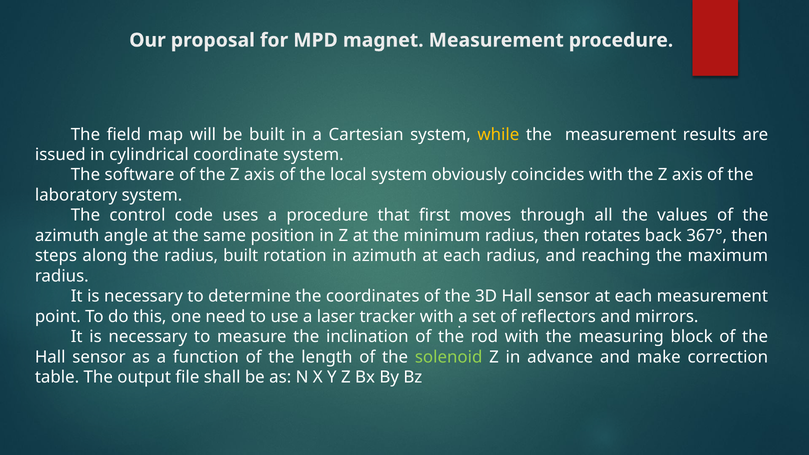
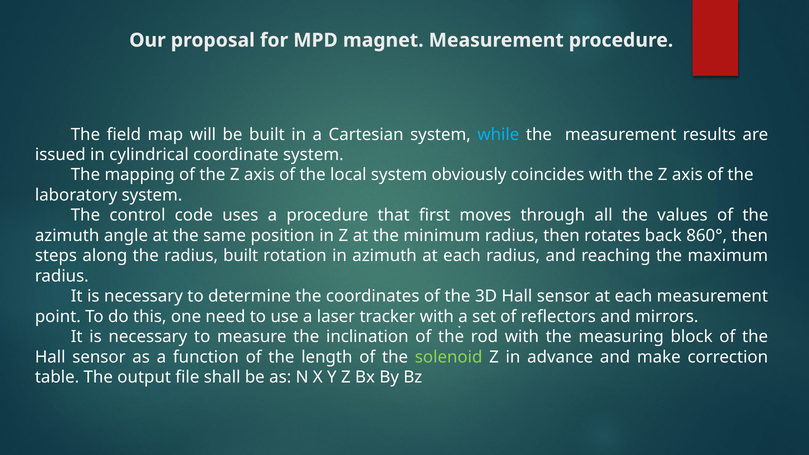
while colour: yellow -> light blue
software: software -> mapping
367°: 367° -> 860°
